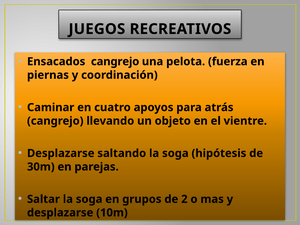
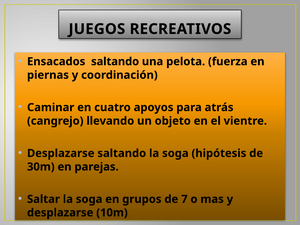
Ensacados cangrejo: cangrejo -> saltando
2: 2 -> 7
